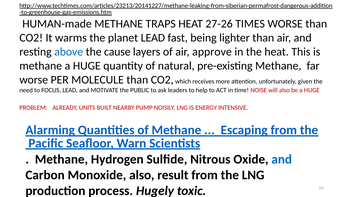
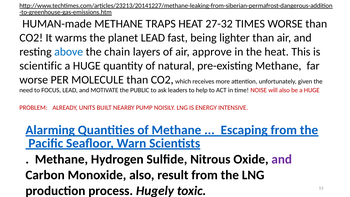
27-26: 27-26 -> 27-32
cause: cause -> chain
methane at (41, 66): methane -> scientific
and at (282, 159) colour: blue -> purple
